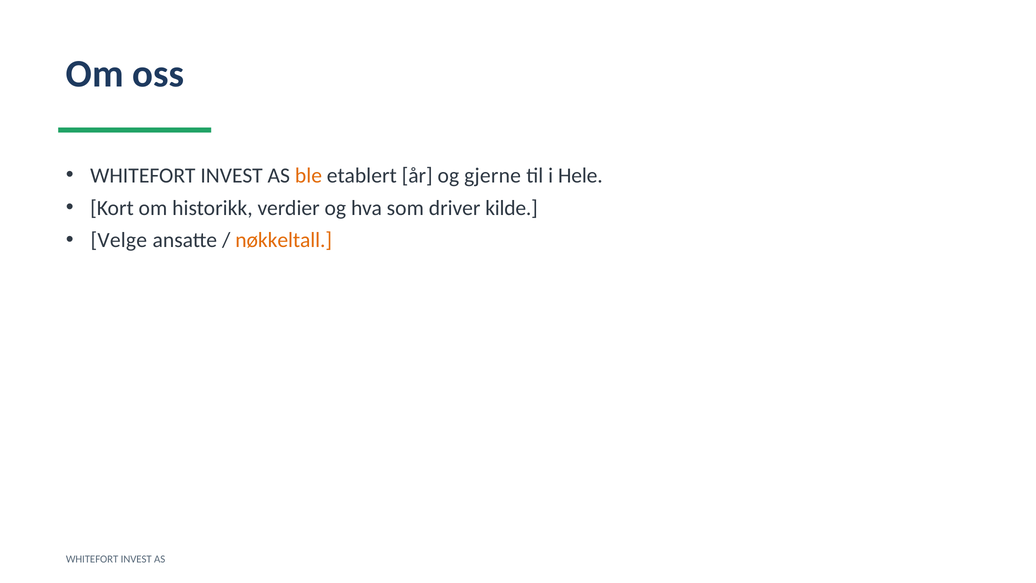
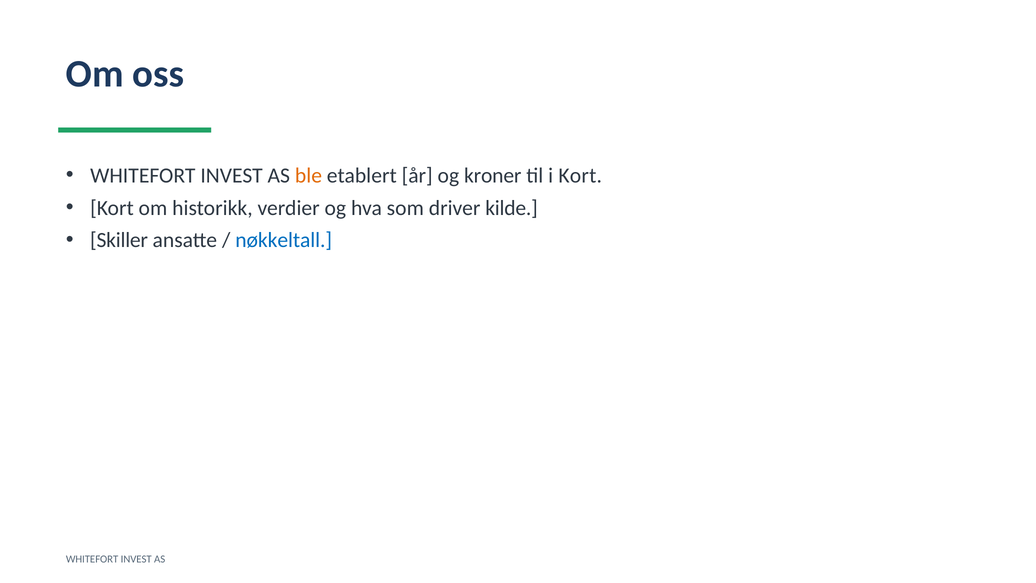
gjerne: gjerne -> kroner
i Hele: Hele -> Kort
Velge: Velge -> Skiller
nøkkeltall colour: orange -> blue
